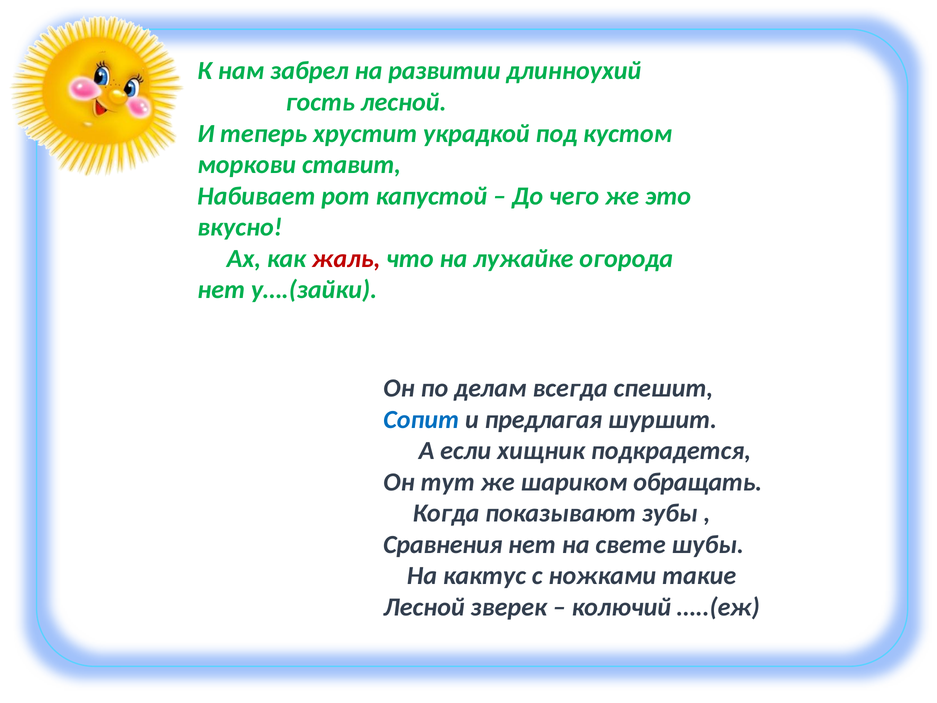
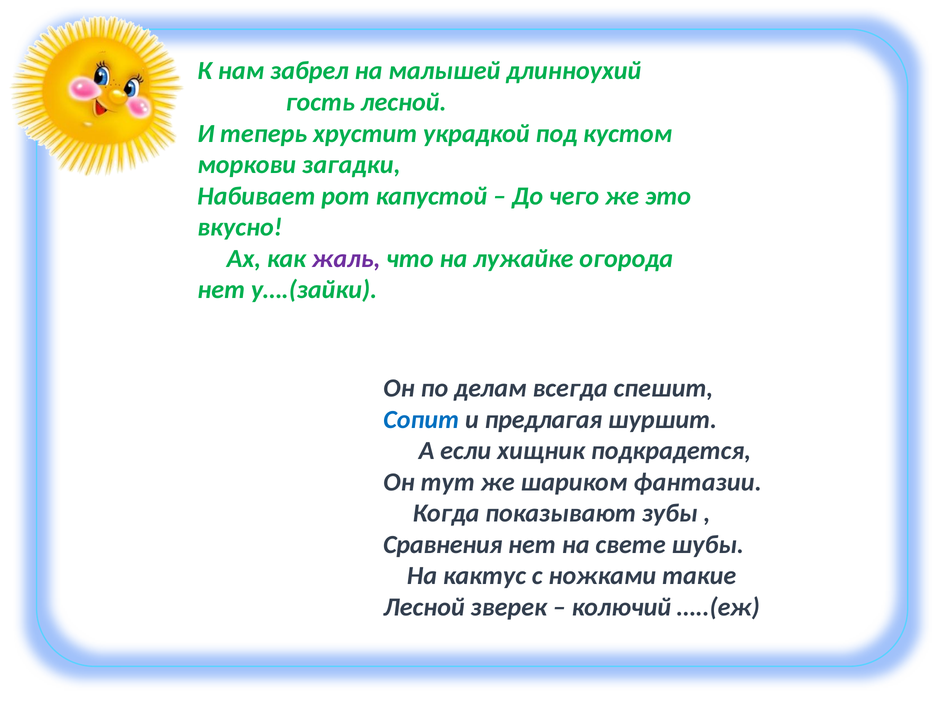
развитии: развитии -> малышей
ставит: ставит -> загадки
жаль colour: red -> purple
обращать: обращать -> фантазии
